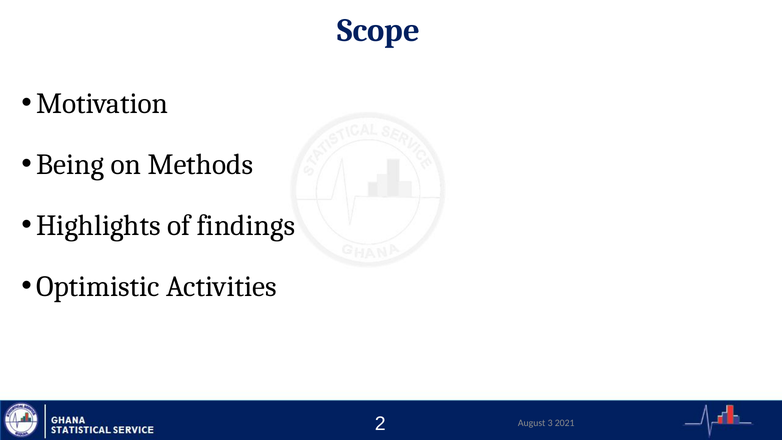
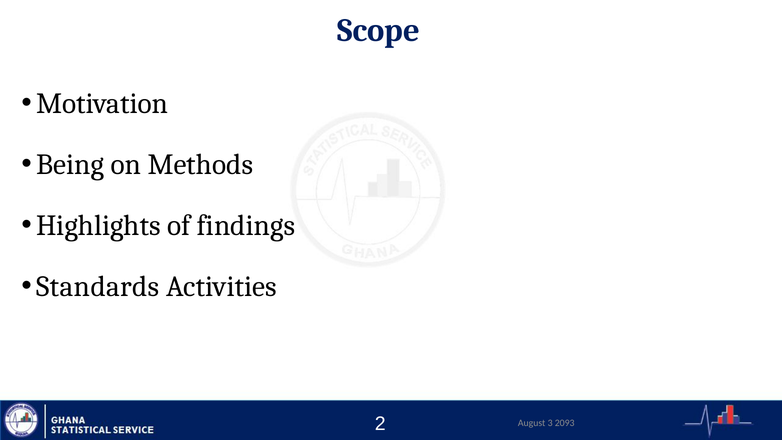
Optimistic: Optimistic -> Standards
2021: 2021 -> 2093
